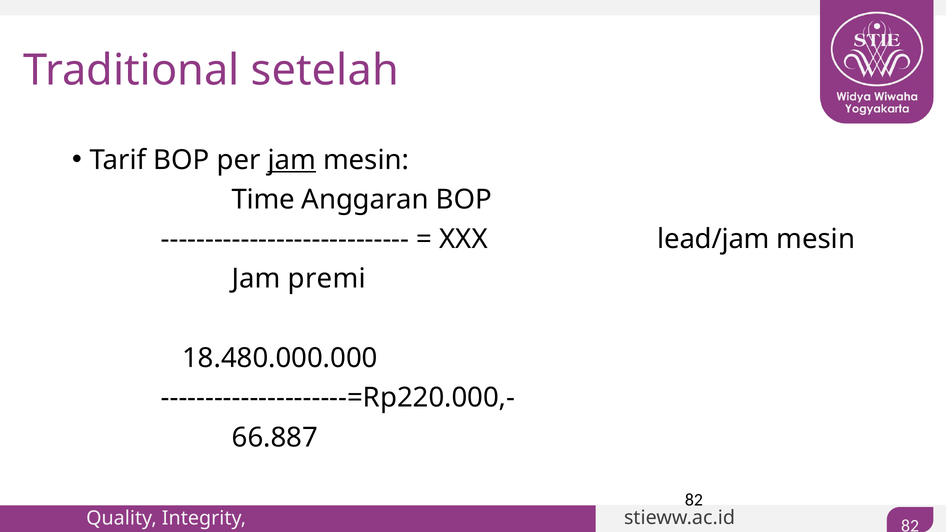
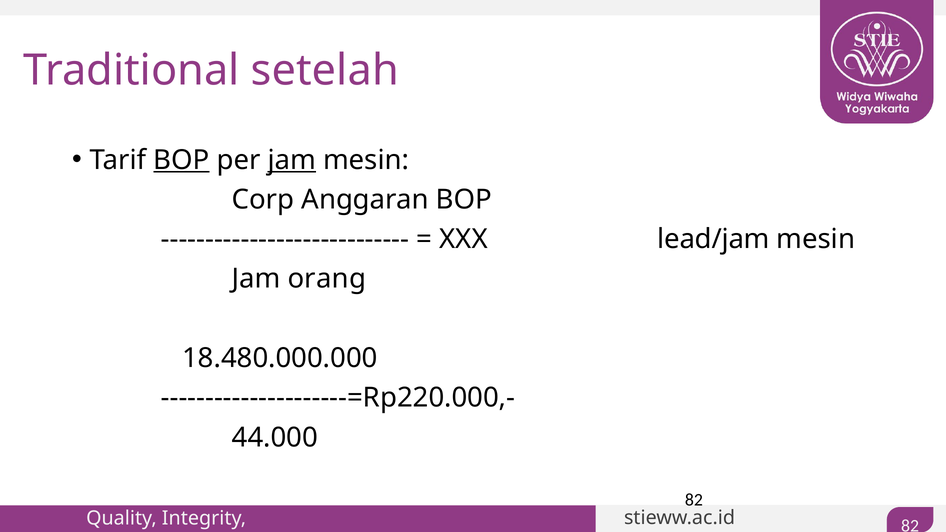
BOP at (182, 160) underline: none -> present
Time: Time -> Corp
premi: premi -> orang
66.887: 66.887 -> 44.000
